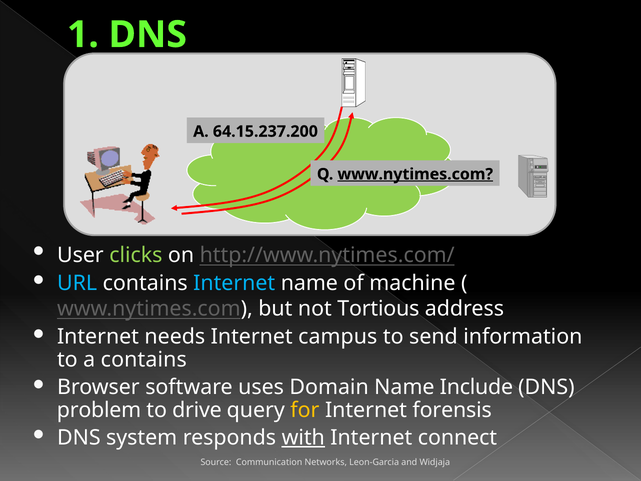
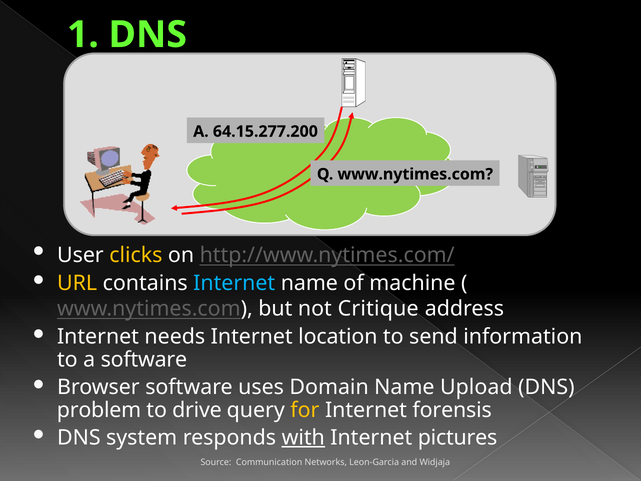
64.15.237.200: 64.15.237.200 -> 64.15.277.200
www.nytimes.com at (415, 174) underline: present -> none
clicks colour: light green -> yellow
URL colour: light blue -> yellow
Tortious: Tortious -> Critique
campus: campus -> location
a contains: contains -> software
Include: Include -> Upload
connect: connect -> pictures
